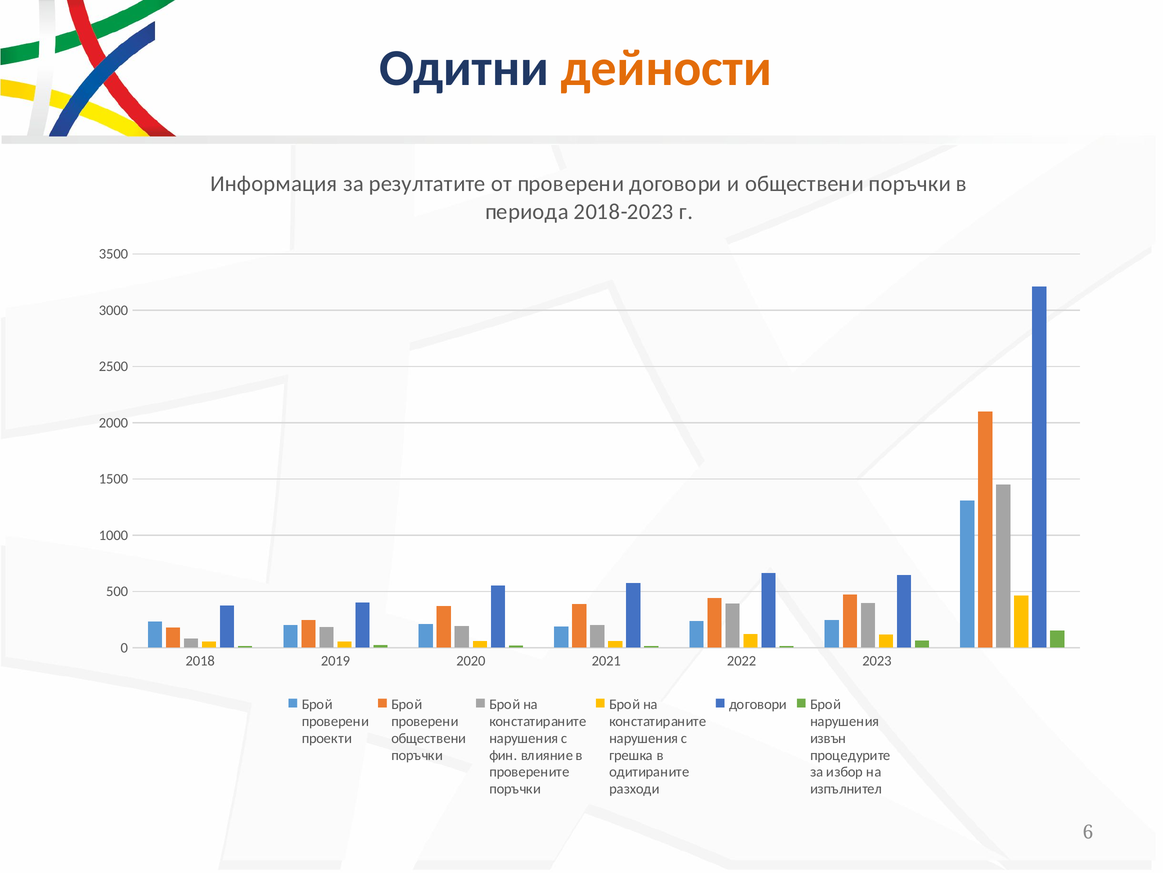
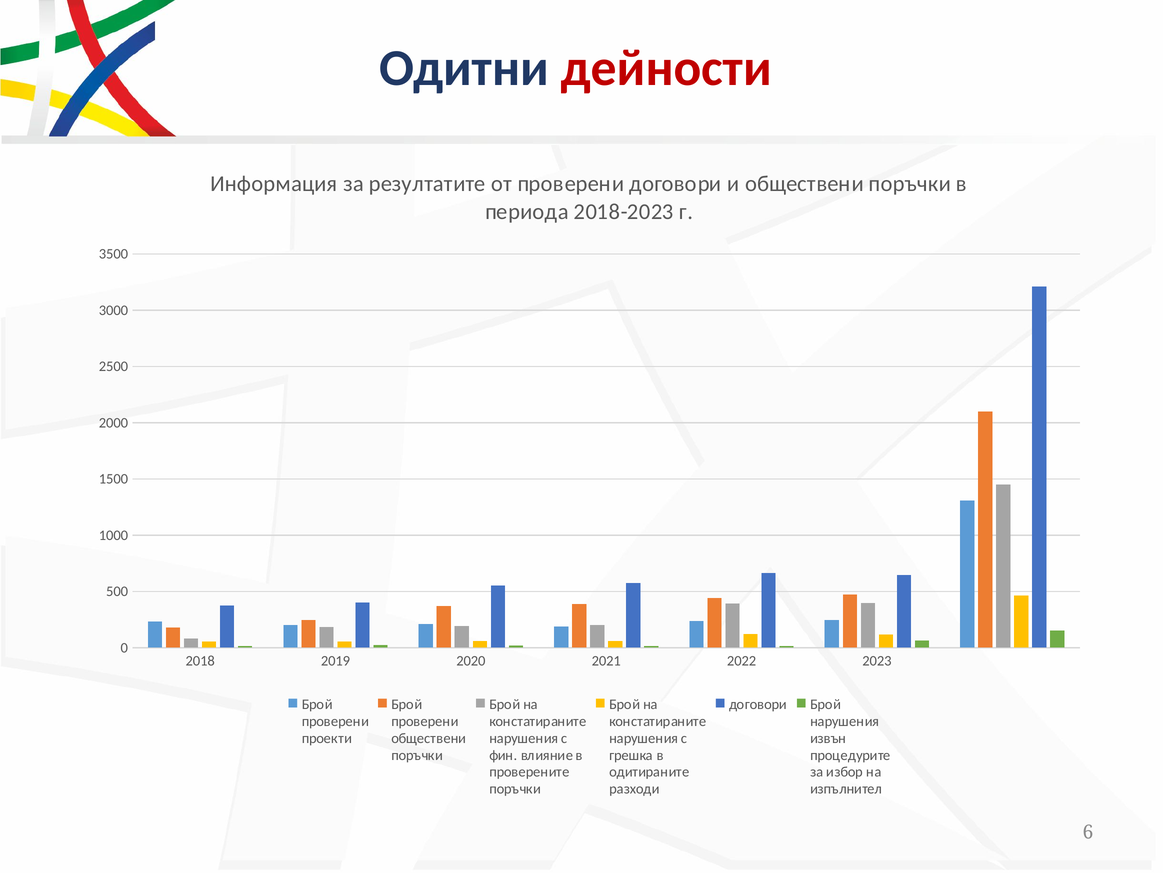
дейности colour: orange -> red
